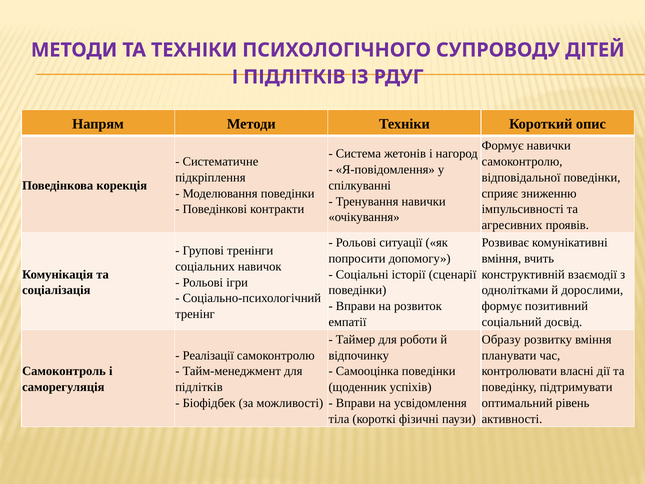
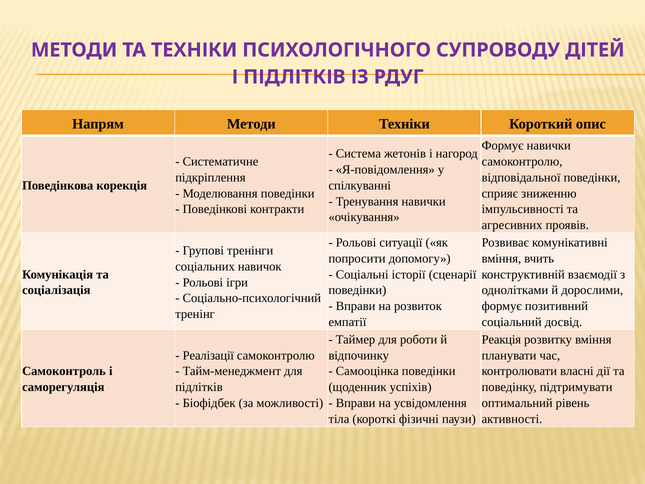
Образу: Образу -> Реакція
